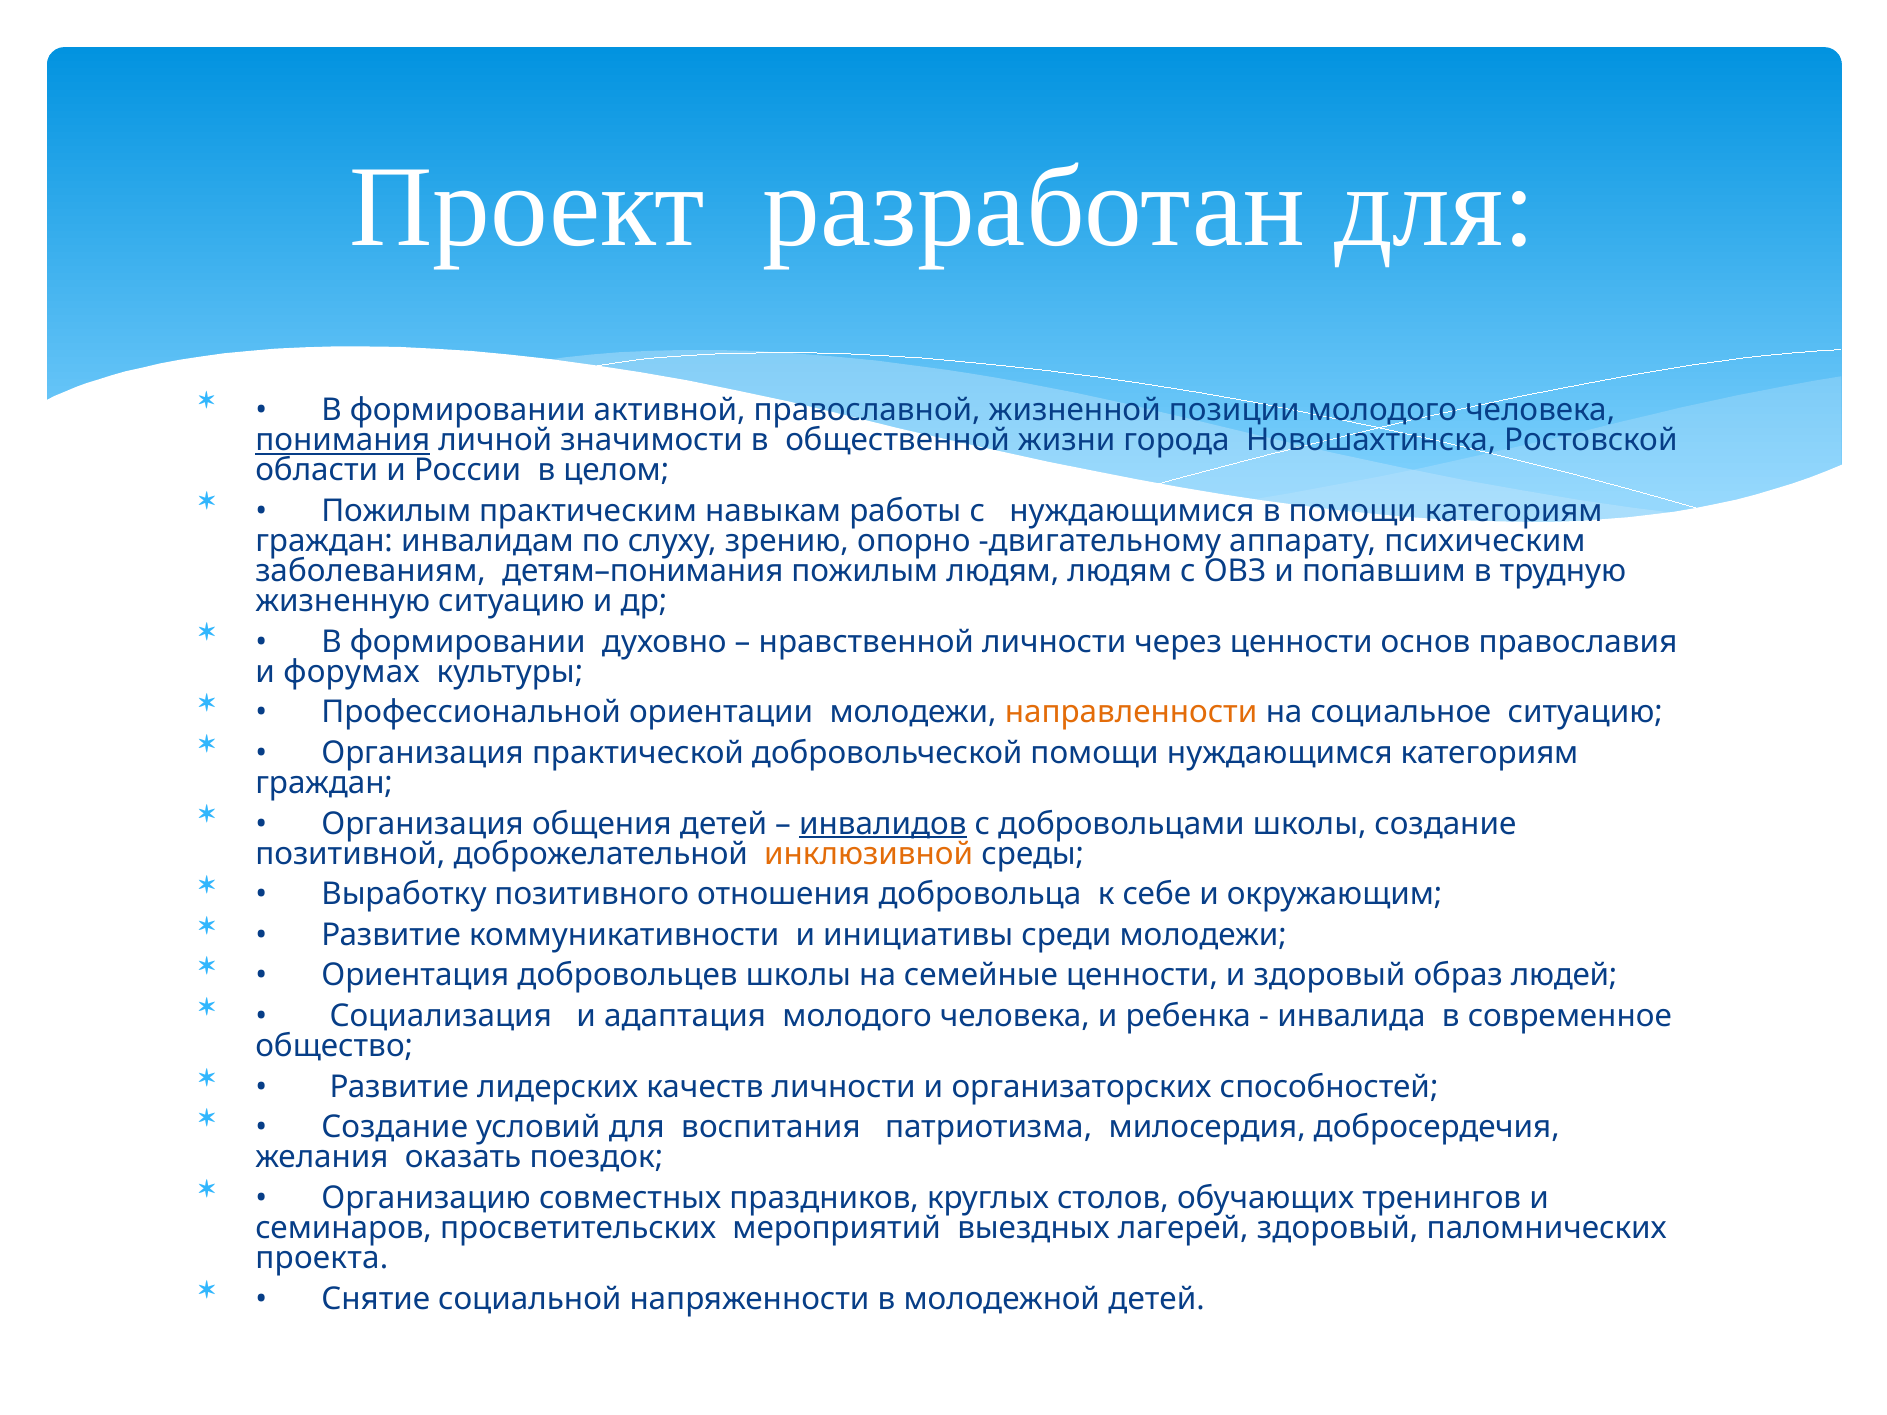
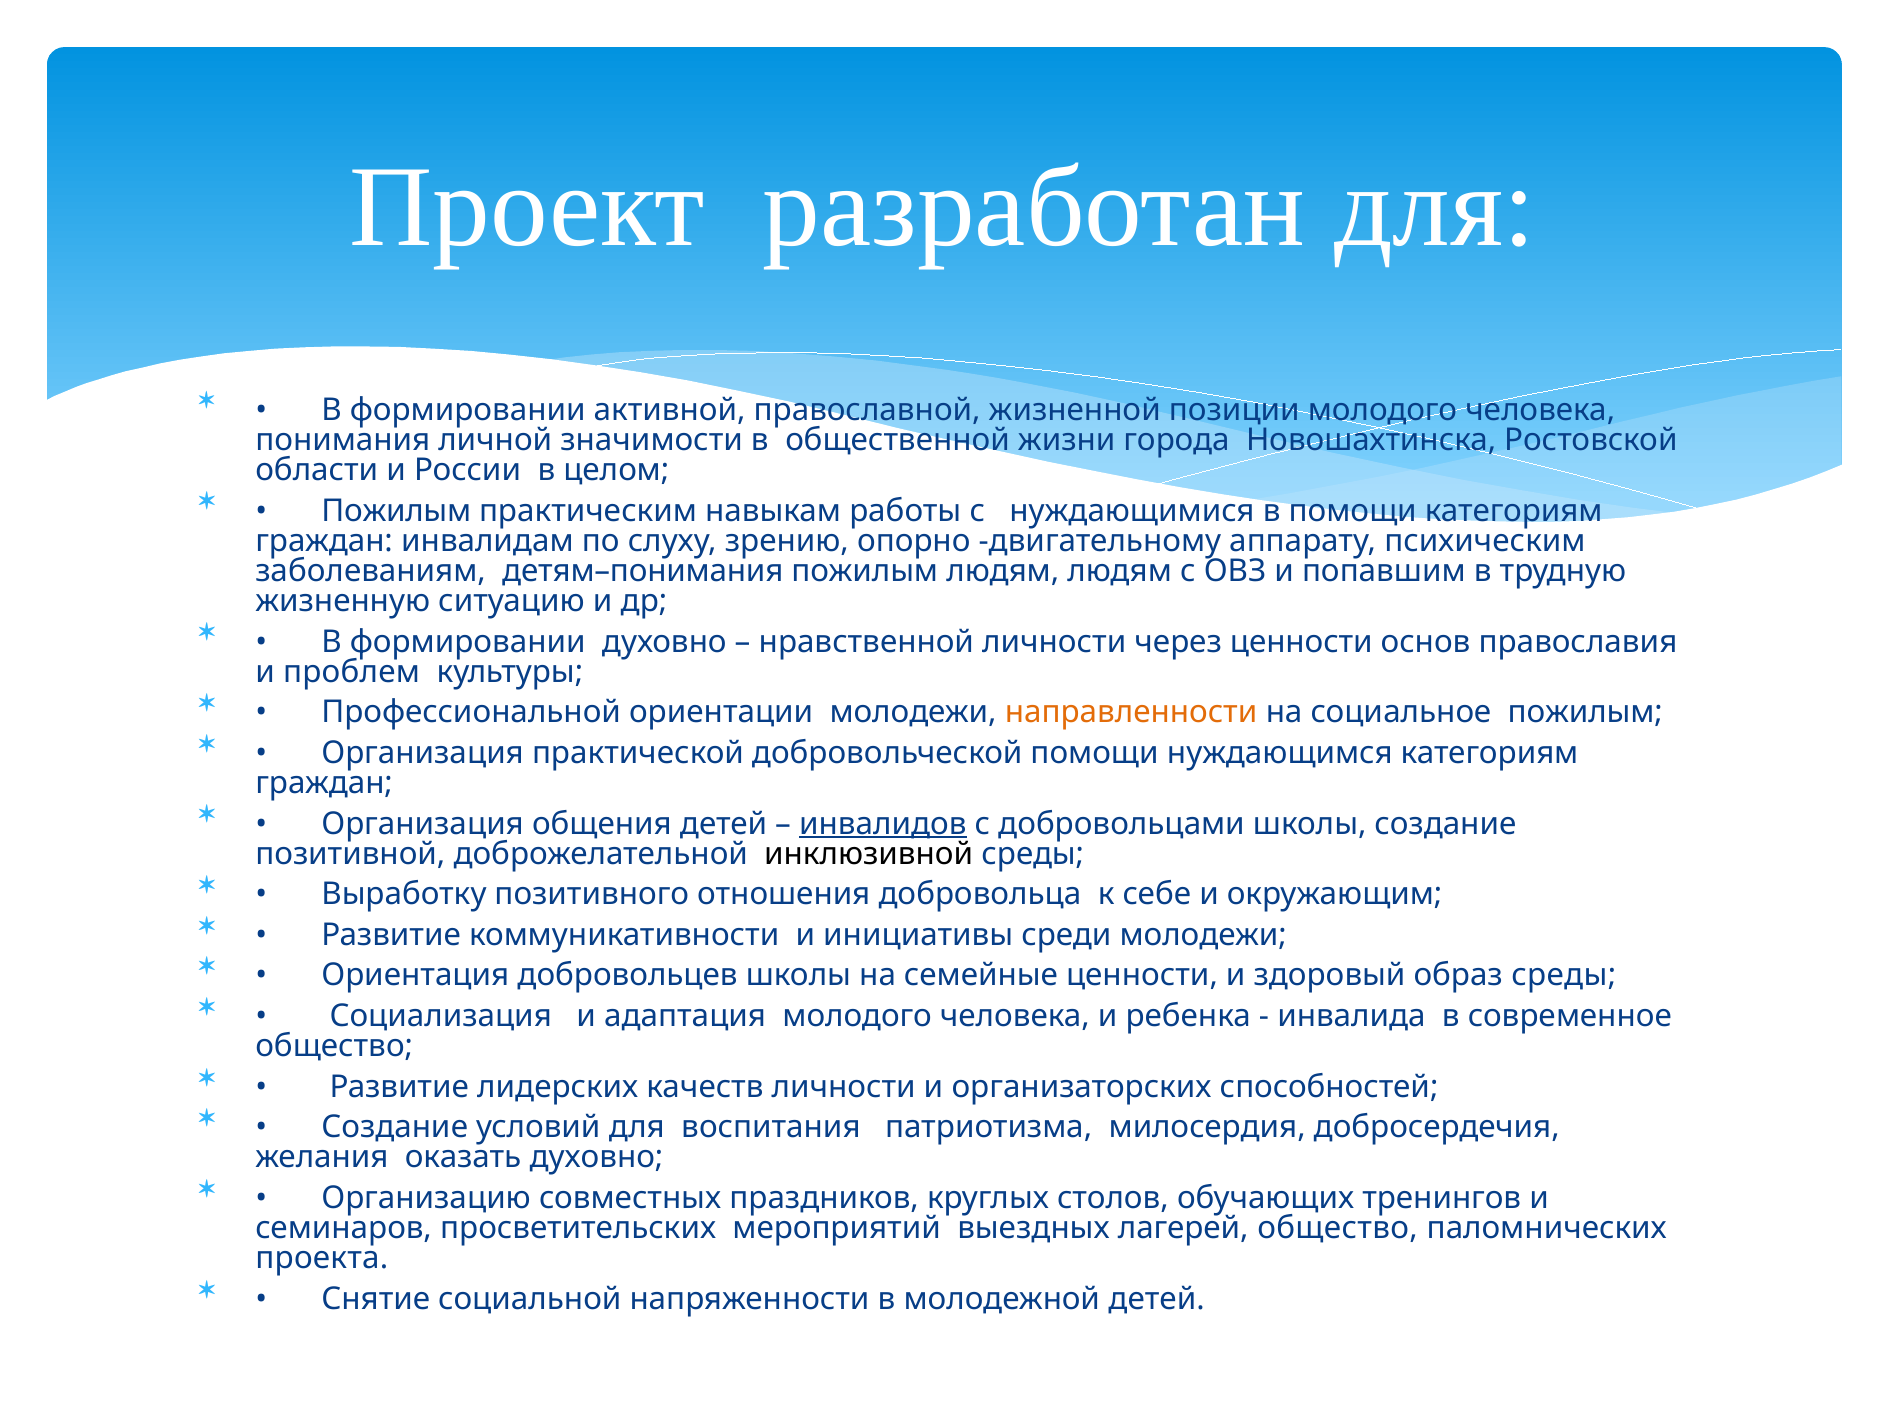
понимания underline: present -> none
форумах: форумах -> проблем
социальное ситуацию: ситуацию -> пожилым
инклюзивной colour: orange -> black
образ людей: людей -> среды
оказать поездок: поездок -> духовно
лагерей здоровый: здоровый -> общество
